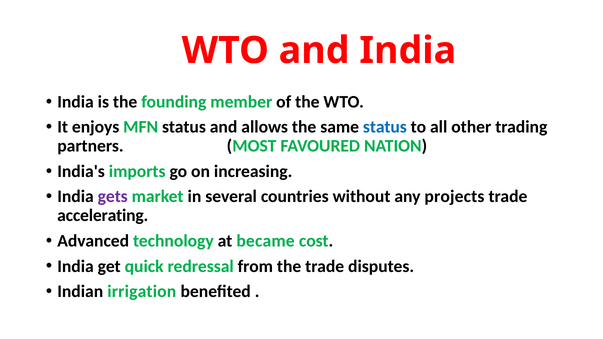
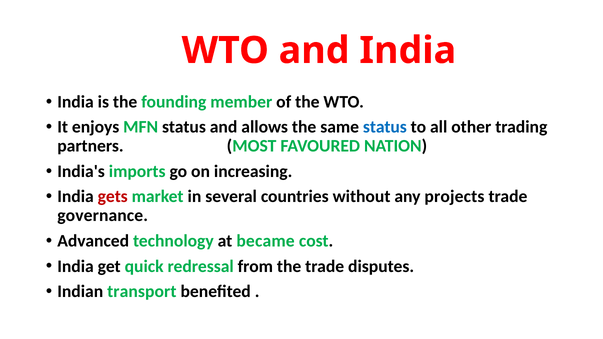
gets colour: purple -> red
accelerating: accelerating -> governance
irrigation: irrigation -> transport
